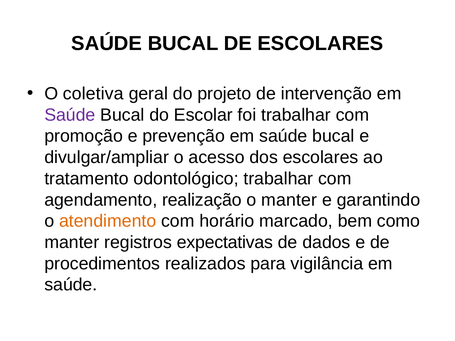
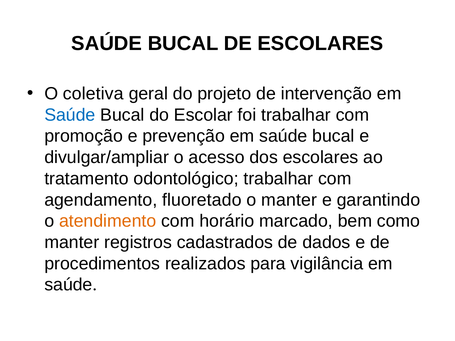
Saúde at (70, 115) colour: purple -> blue
realização: realização -> fluoretado
expectativas: expectativas -> cadastrados
